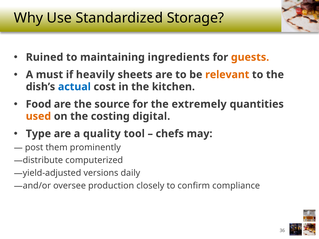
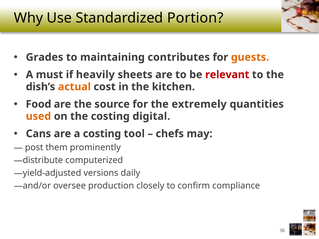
Storage: Storage -> Portion
Ruined: Ruined -> Grades
ingredients: ingredients -> contributes
relevant colour: orange -> red
actual colour: blue -> orange
Type: Type -> Cans
a quality: quality -> costing
